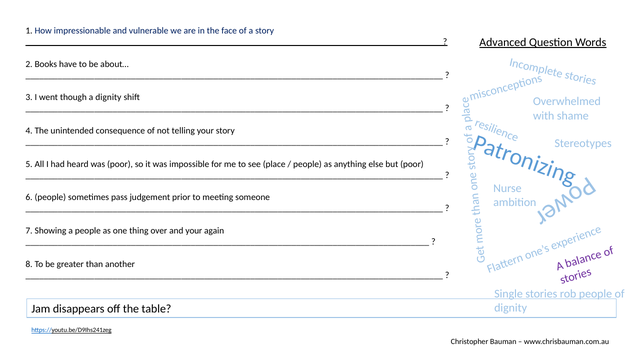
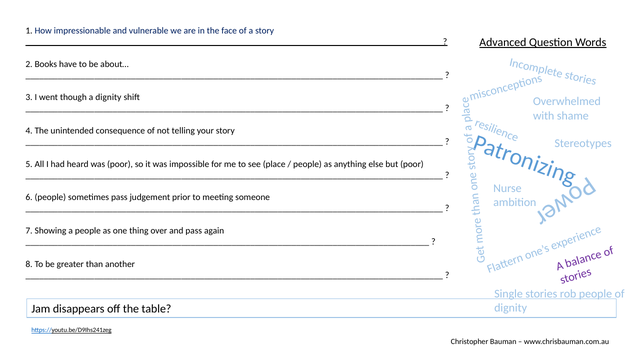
and your: your -> pass
